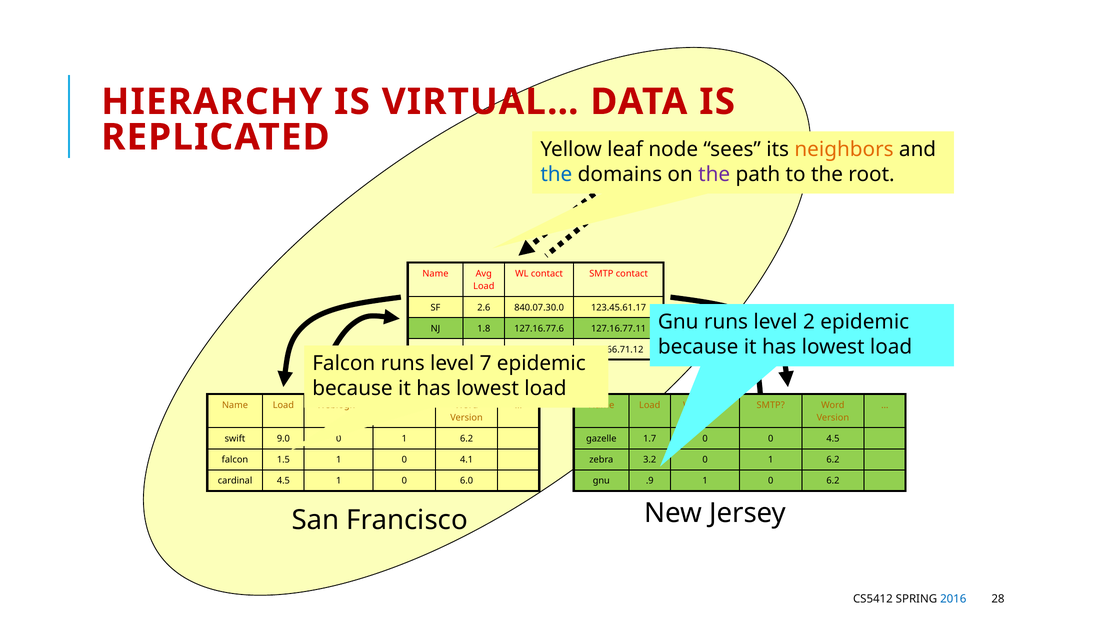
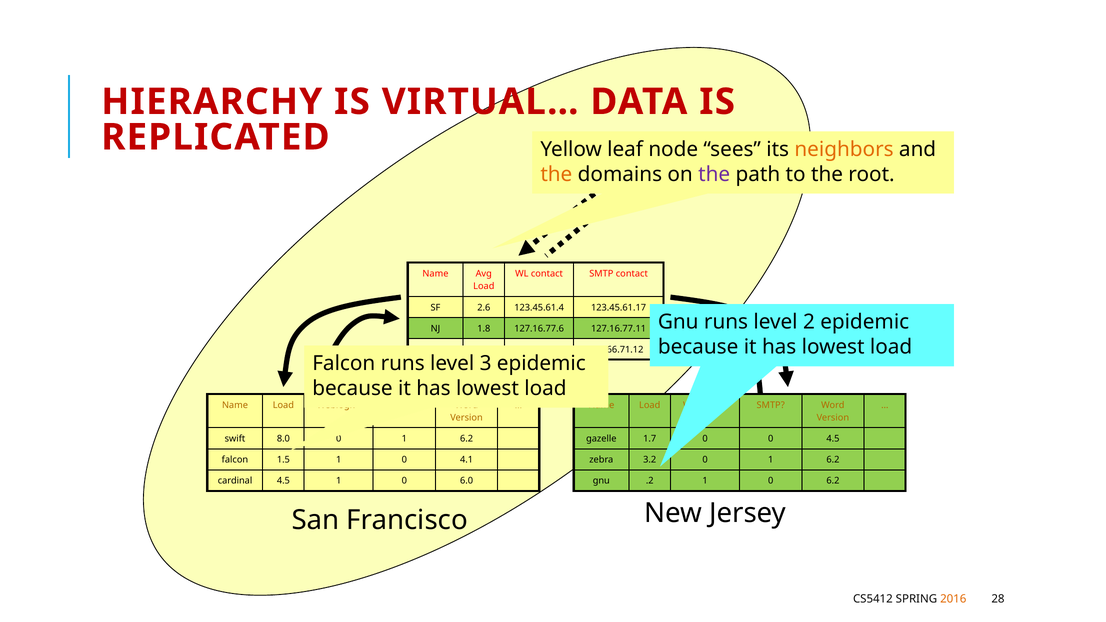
the at (556, 174) colour: blue -> orange
840.07.30.0: 840.07.30.0 -> 123.45.61.4
7: 7 -> 3
9.0: 9.0 -> 8.0
.9: .9 -> .2
2016 colour: blue -> orange
